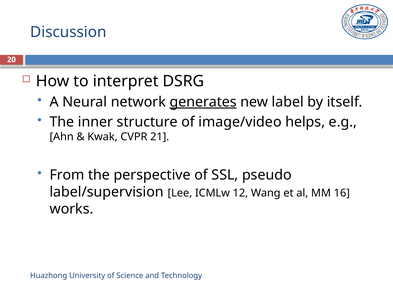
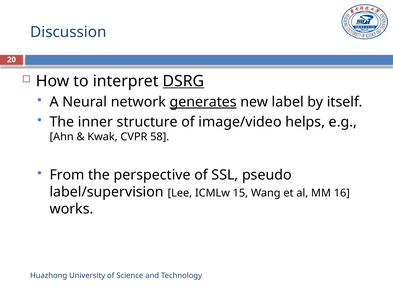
DSRG underline: none -> present
21: 21 -> 58
12: 12 -> 15
